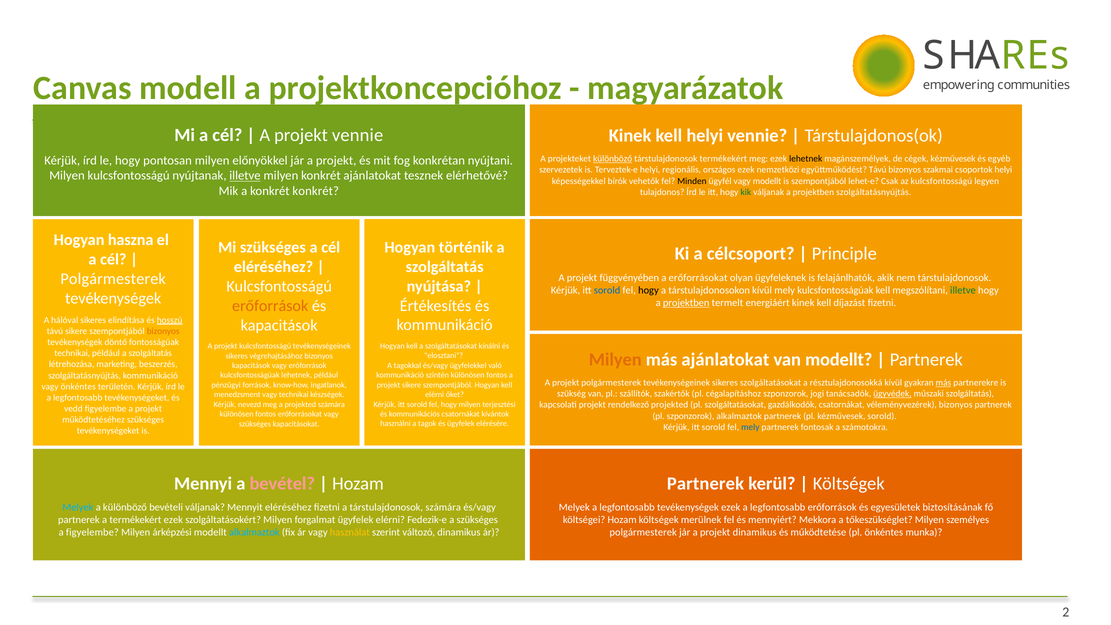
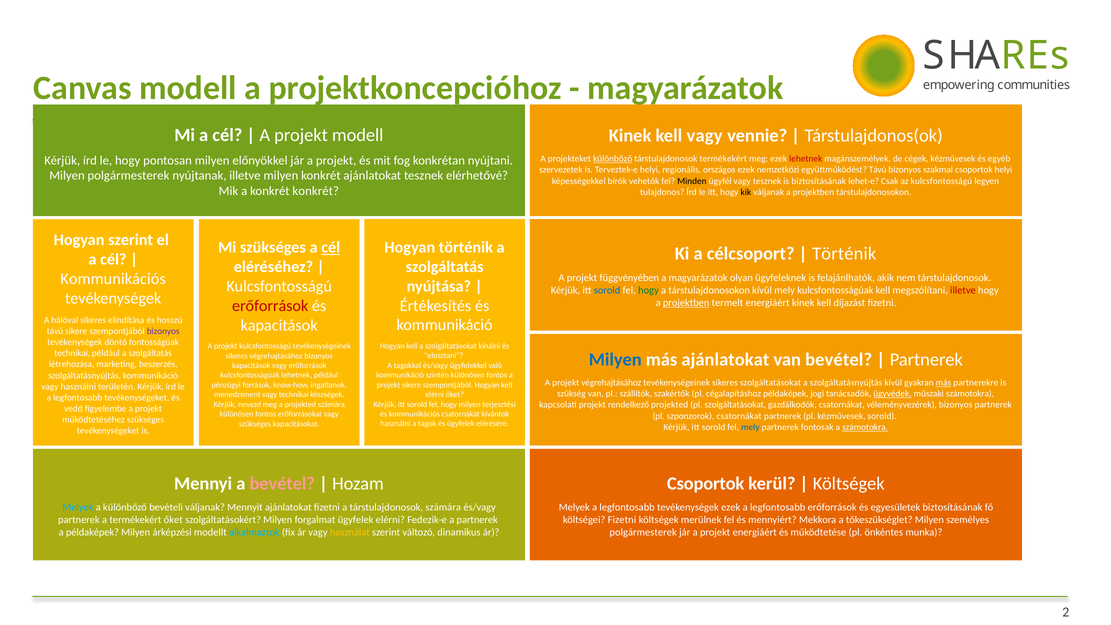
projekt vennie: vennie -> modell
kell helyi: helyi -> vagy
lehetnek at (806, 159) colour: black -> red
Milyen kulcsfontosságú: kulcsfontosságú -> polgármesterek
illetve at (245, 176) underline: present -> none
vagy modellt: modellt -> tesznek
is szempontjából: szempontjából -> biztosításának
kik colour: green -> black
projektben szolgáltatásnyújtás: szolgáltatásnyújtás -> társtulajdonosokon
Hogyan haszna: haszna -> szerint
cél at (331, 247) underline: none -> present
Principle at (844, 254): Principle -> Történik
Polgármesterek at (113, 279): Polgármesterek -> Kommunikációs
a erőforrásokat: erőforrásokat -> magyarázatok
hogy at (648, 290) colour: black -> green
illetve at (963, 290) colour: green -> red
erőforrások at (270, 306) colour: orange -> red
hosszú underline: present -> none
bizonyos at (163, 331) colour: orange -> purple
Milyen at (615, 360) colour: orange -> blue
van modellt: modellt -> bevétel
projekt polgármesterek: polgármesterek -> végrehajtásához
a résztulajdonosokká: résztulajdonosokká -> szolgáltatásnyújtás
vagy önkéntes: önkéntes -> használni
cégalapításhoz szponzorok: szponzorok -> példaképek
műszaki szolgáltatás: szolgáltatás -> számotokra
szponzorok alkalmaztok: alkalmaztok -> csatornákat
számotokra at (865, 427) underline: none -> present
Partnerek at (705, 483): Partnerek -> Csoportok
Mennyit eléréséhez: eléréséhez -> ajánlatokat
termékekért ezek: ezek -> őket
a szükséges: szükséges -> partnerek
költségei Hozam: Hozam -> Fizetni
a figyelembe: figyelembe -> példaképek
projekt dinamikus: dinamikus -> energiáért
